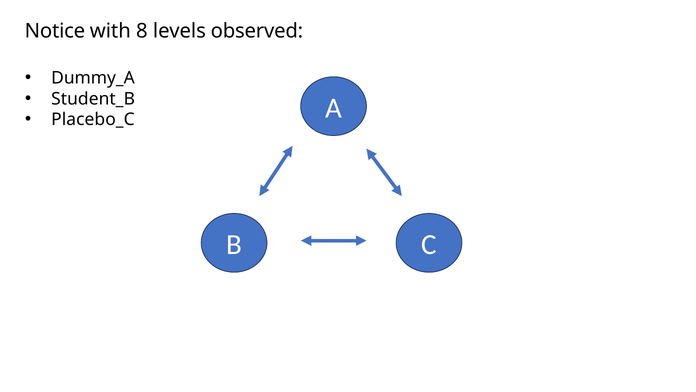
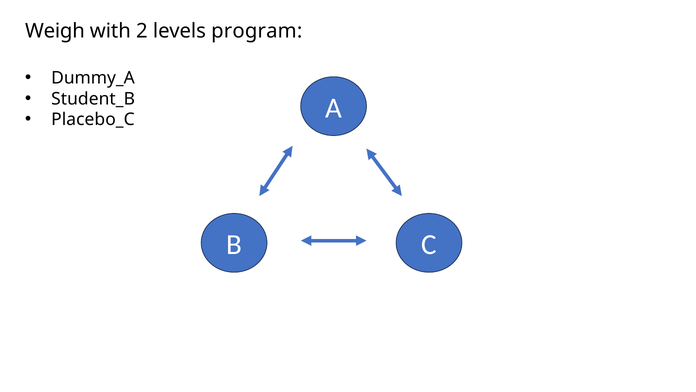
Notice: Notice -> Weigh
8: 8 -> 2
observed: observed -> program
